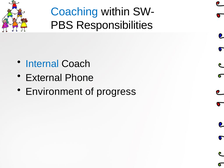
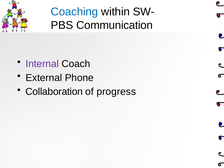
Responsibilities: Responsibilities -> Communication
Internal colour: blue -> purple
Environment: Environment -> Collaboration
